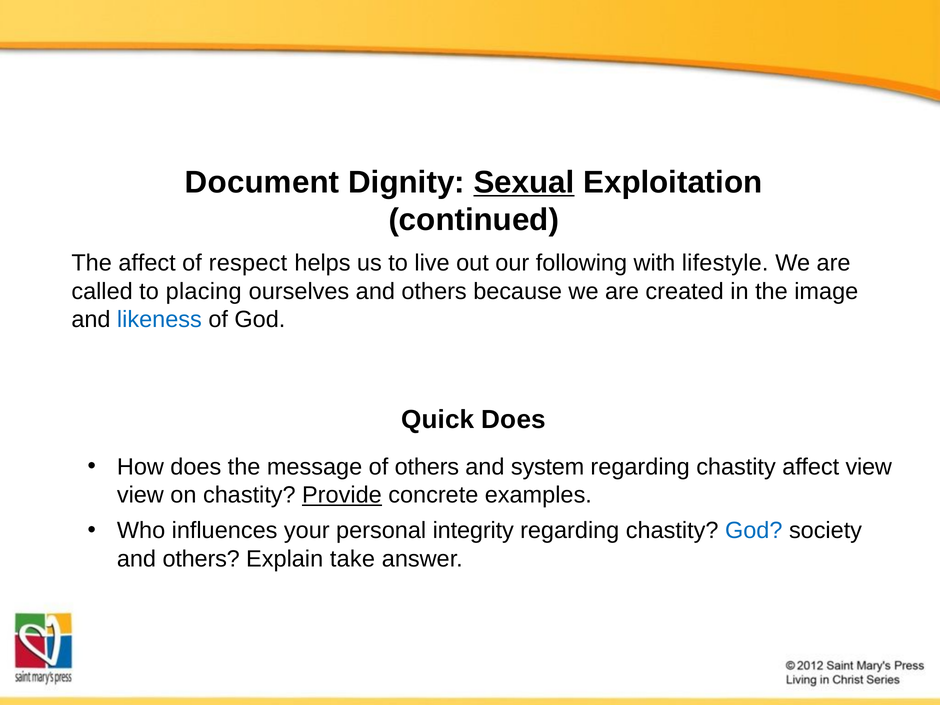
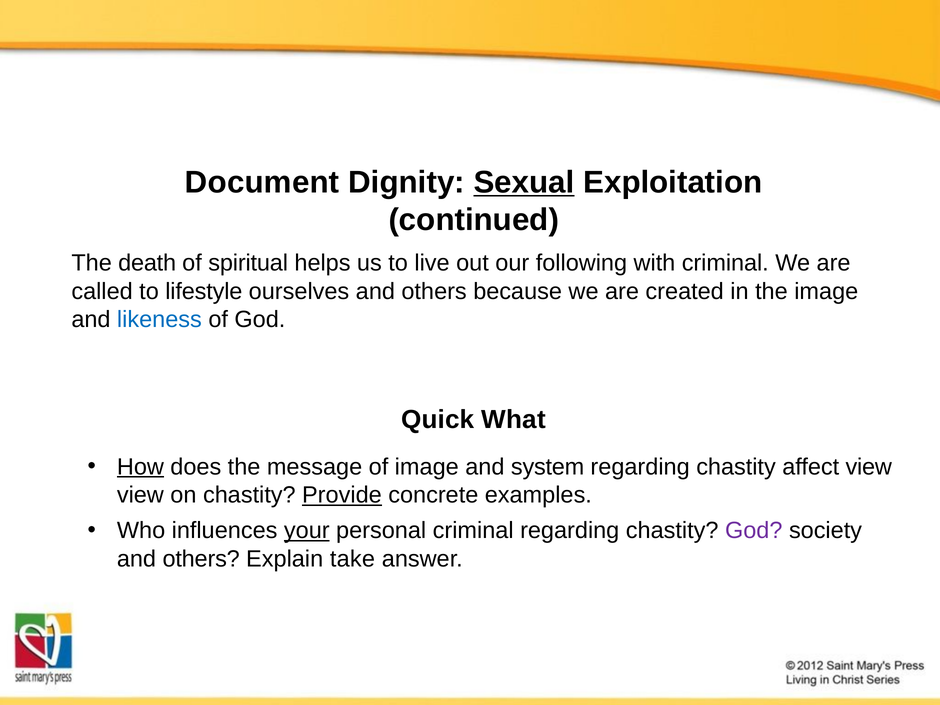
The affect: affect -> death
respect: respect -> spiritual
with lifestyle: lifestyle -> criminal
placing: placing -> lifestyle
Quick Does: Does -> What
How underline: none -> present
of others: others -> image
your underline: none -> present
personal integrity: integrity -> criminal
God at (754, 531) colour: blue -> purple
